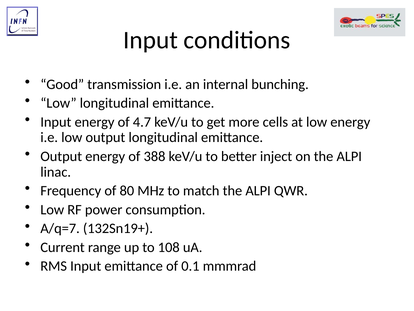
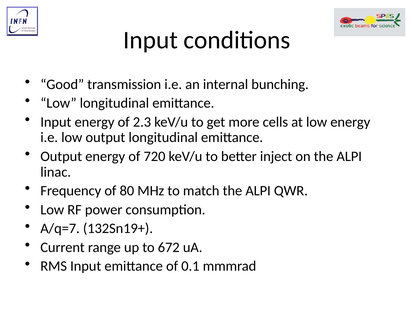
4.7: 4.7 -> 2.3
388: 388 -> 720
108: 108 -> 672
